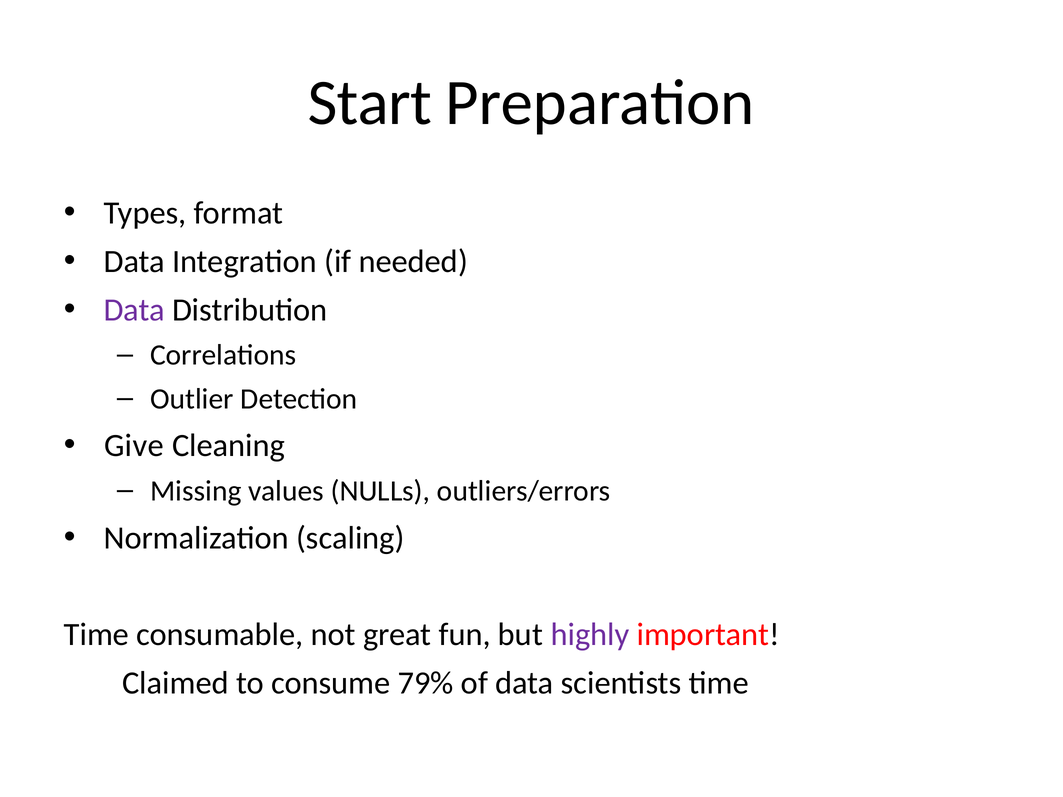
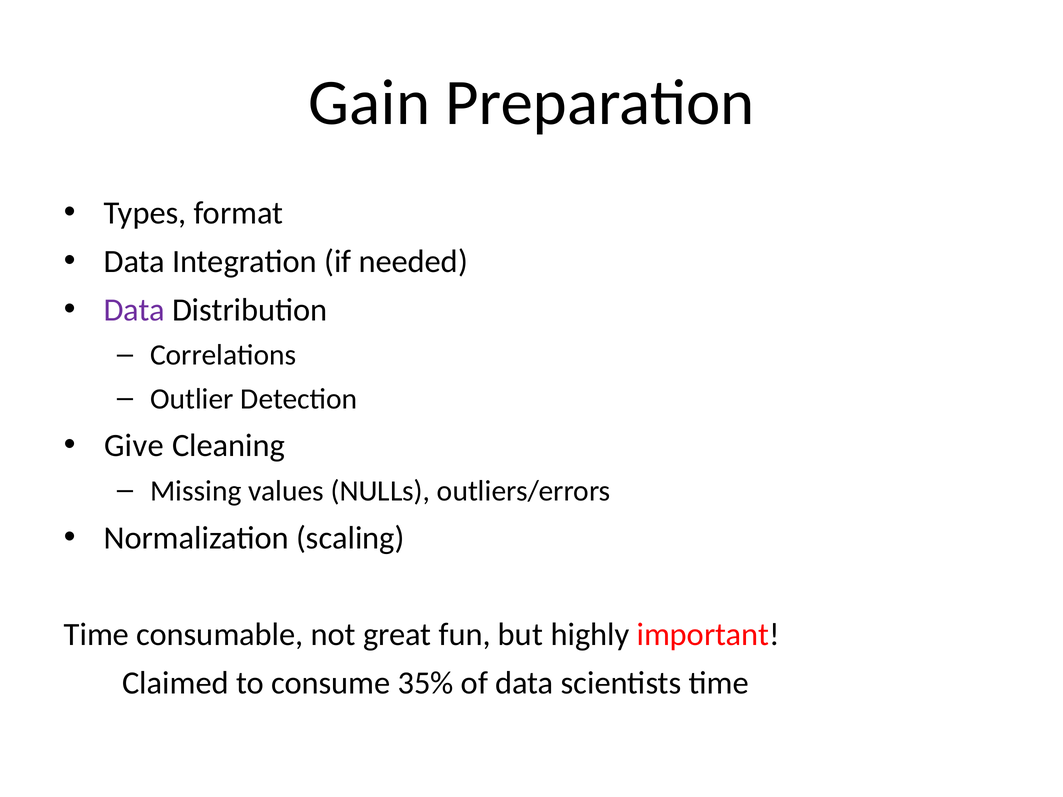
Start: Start -> Gain
highly colour: purple -> black
79%: 79% -> 35%
